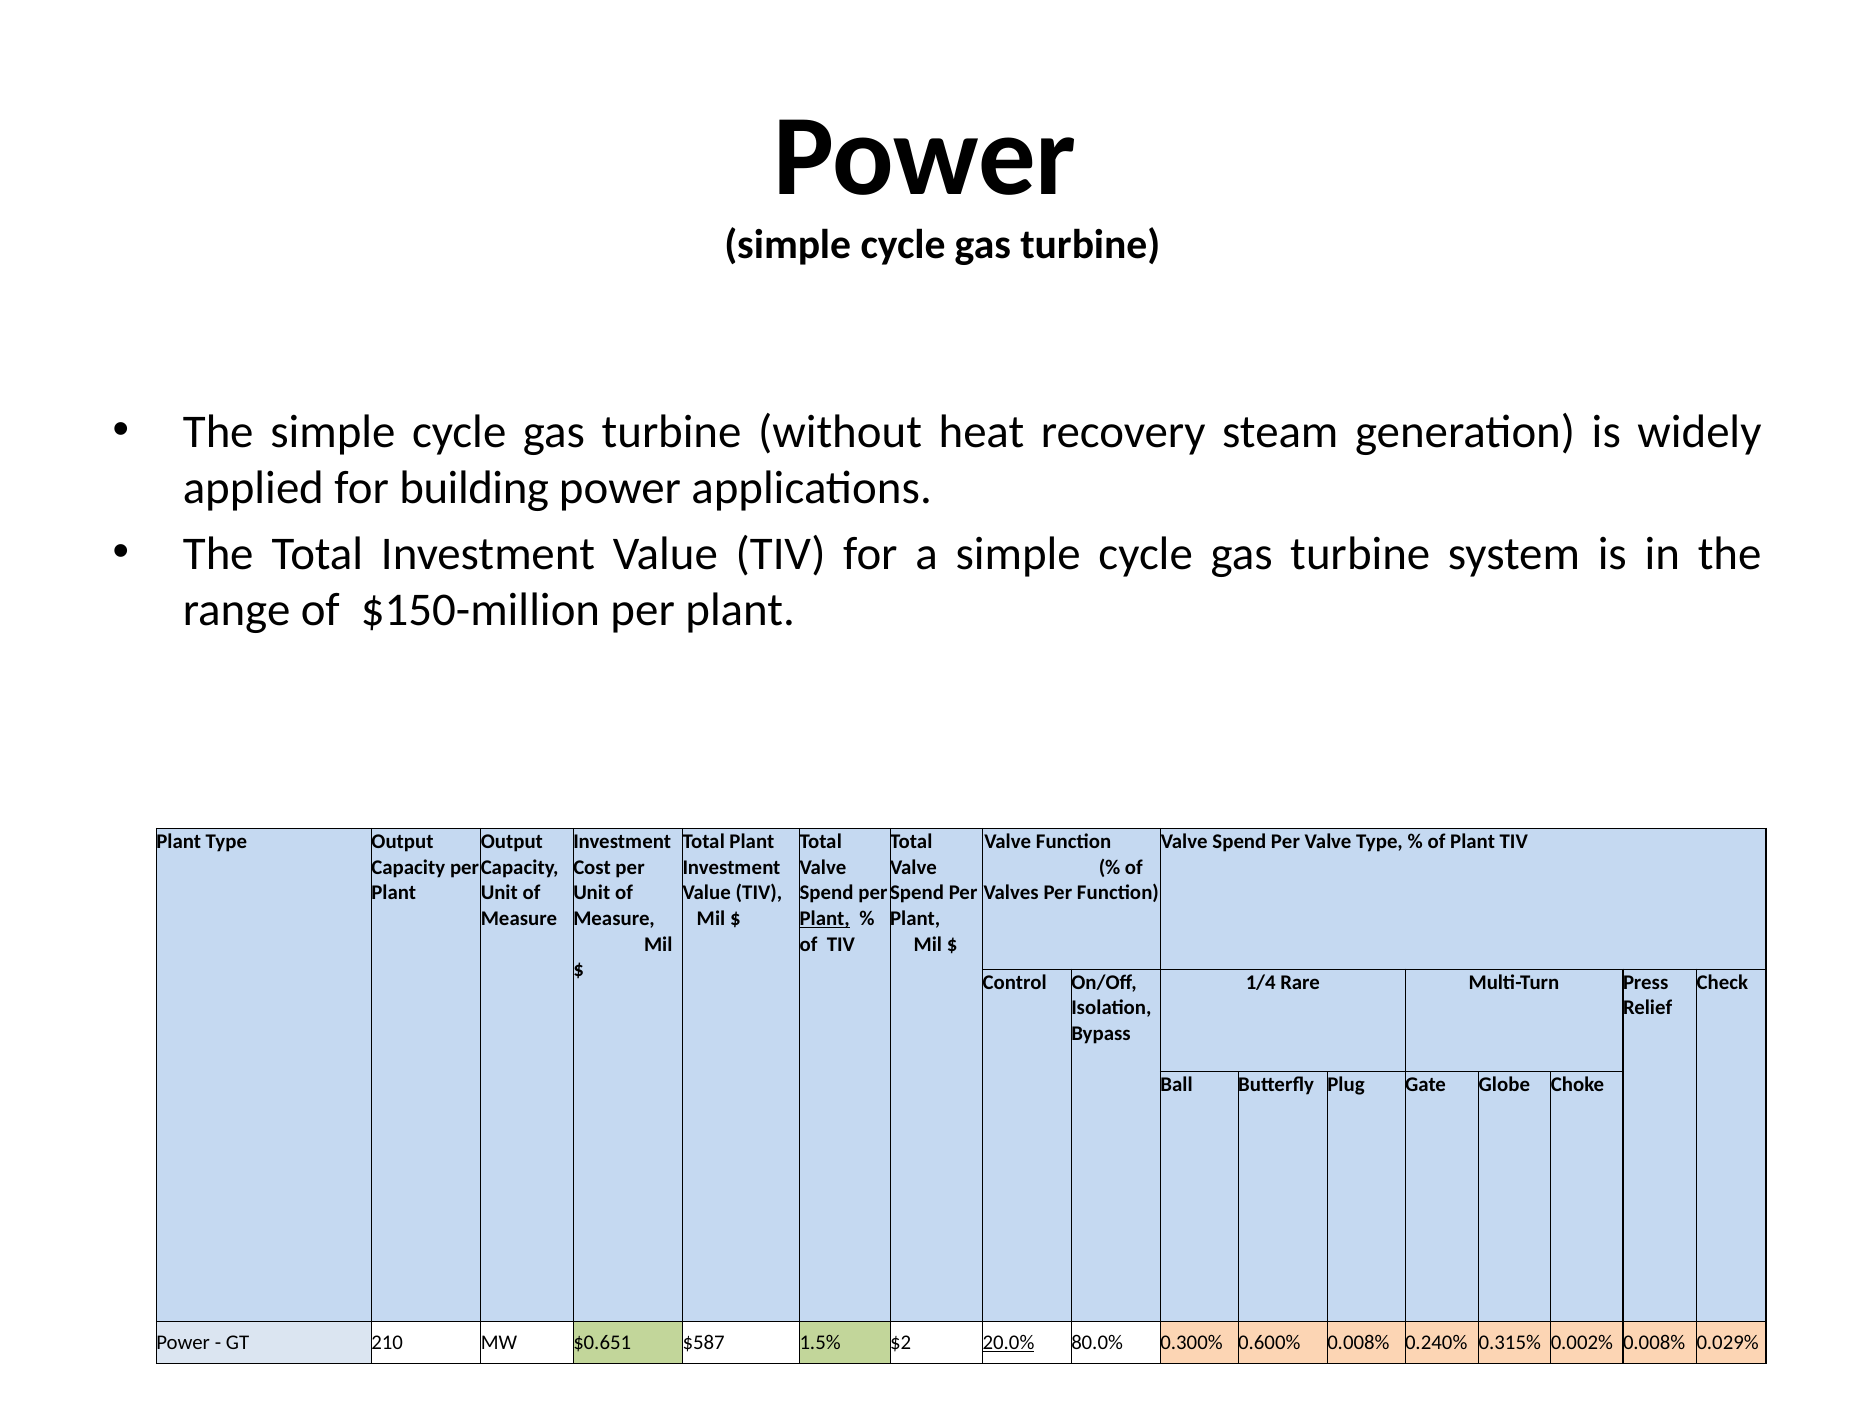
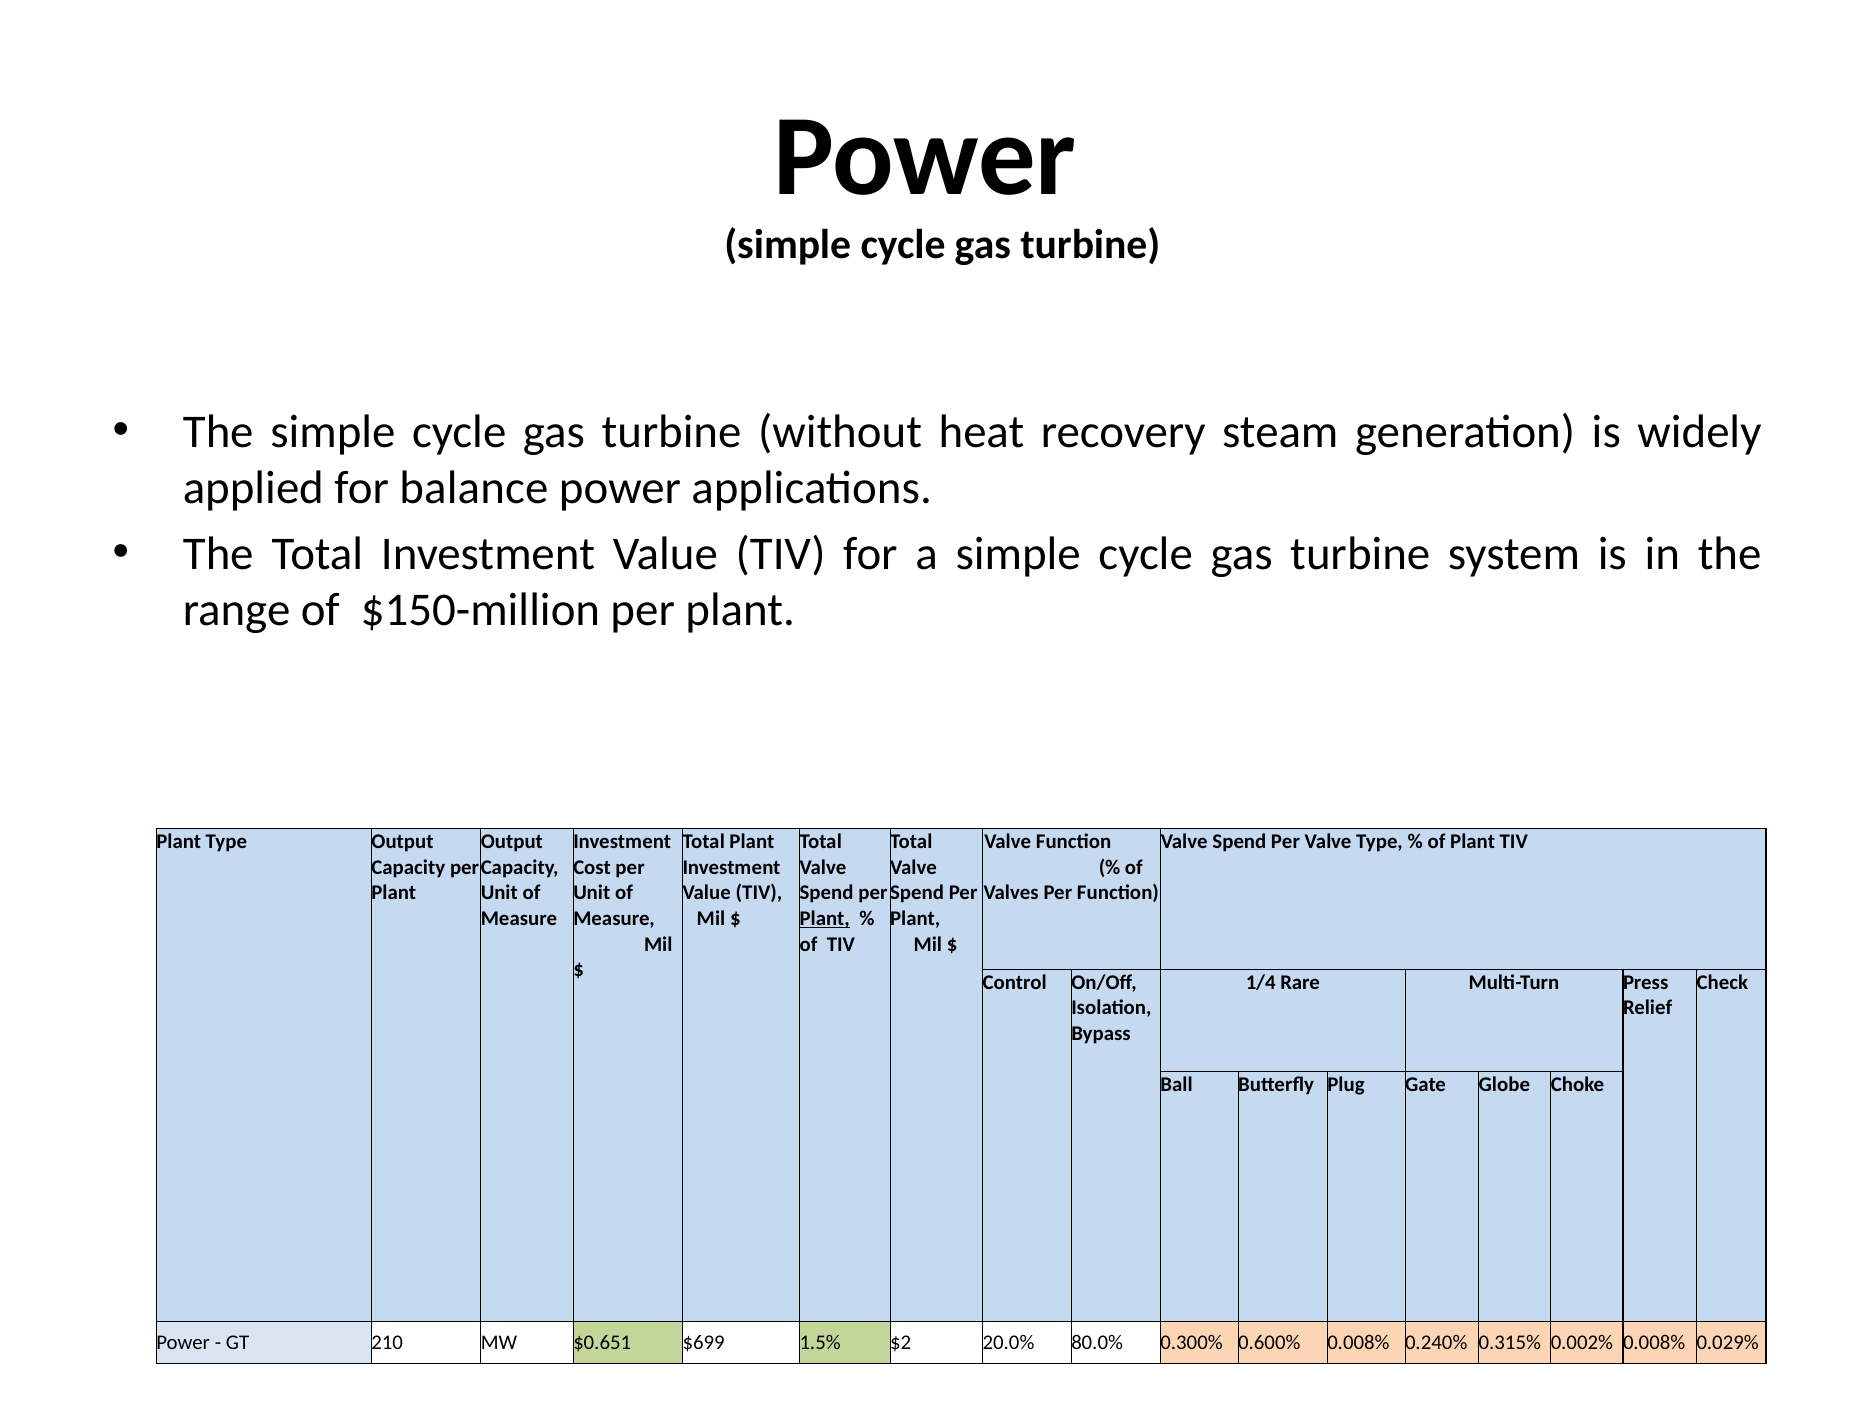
building: building -> balance
$587: $587 -> $699
20.0% underline: present -> none
